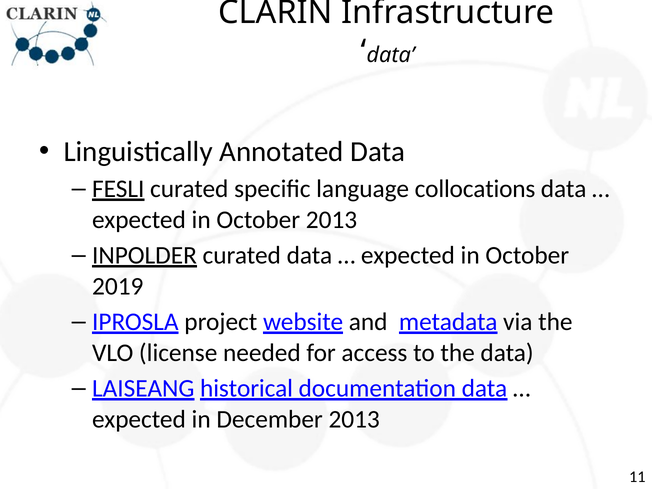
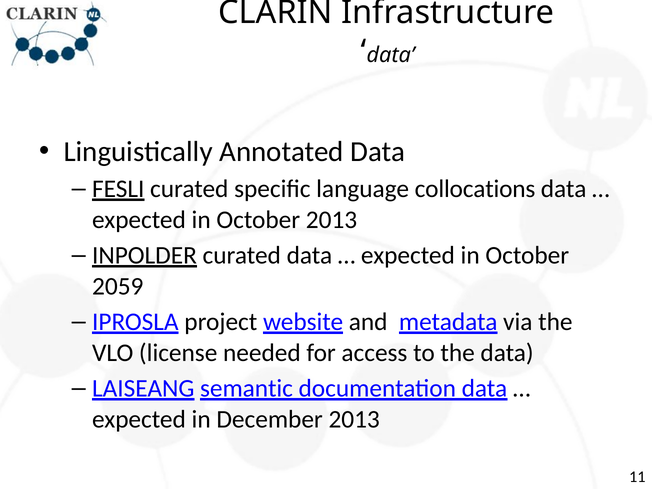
2019: 2019 -> 2059
historical: historical -> semantic
